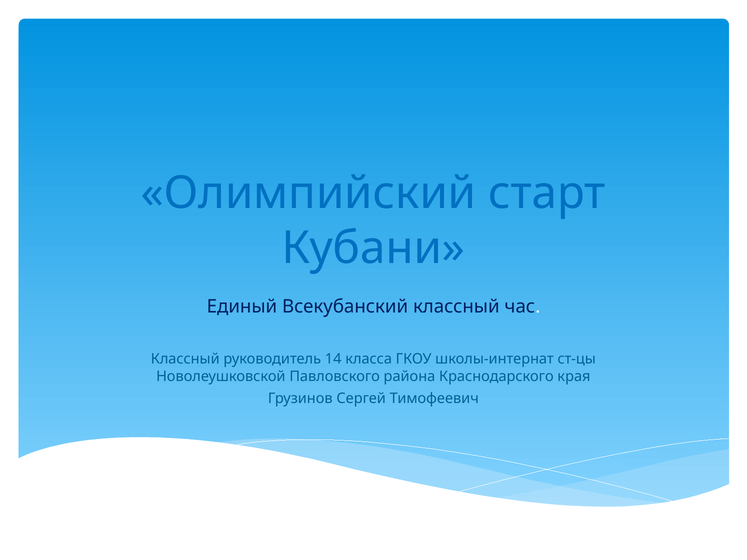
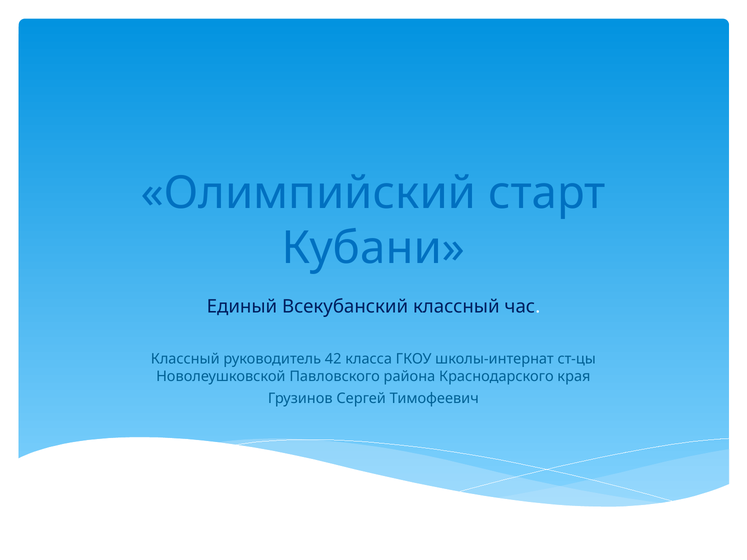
14: 14 -> 42
